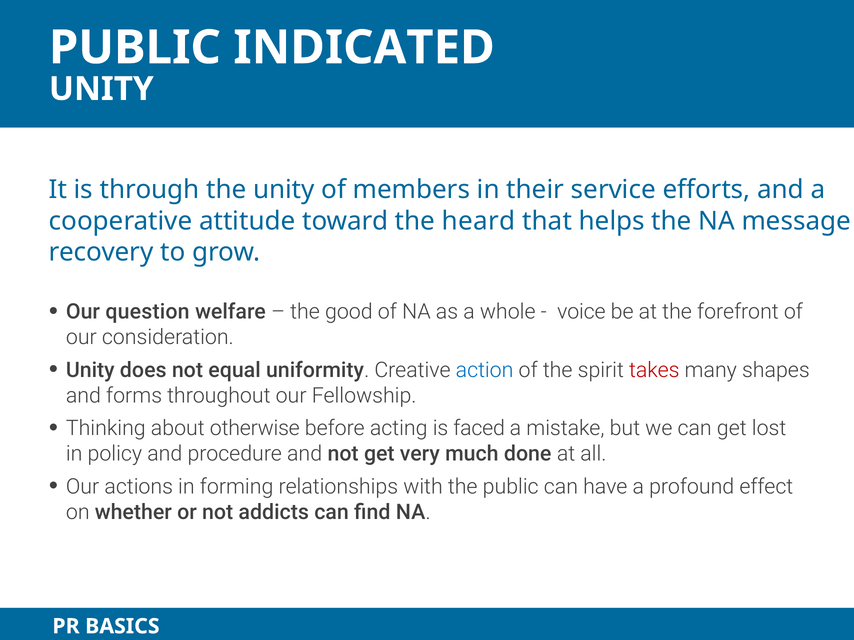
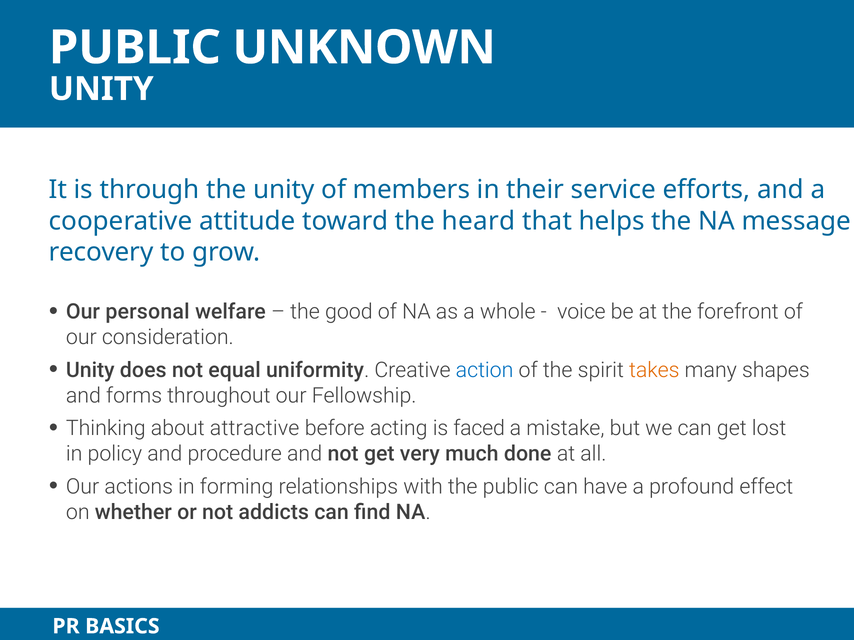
INDICATED: INDICATED -> UNKNOWN
question: question -> personal
takes colour: red -> orange
otherwise: otherwise -> attractive
